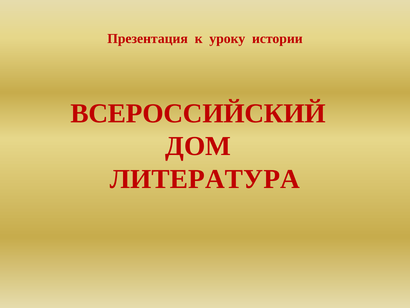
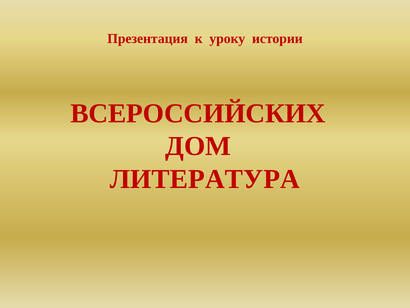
ВСЕРОССИЙСКИЙ: ВСЕРОССИЙСКИЙ -> ВСЕРОССИЙСКИХ
